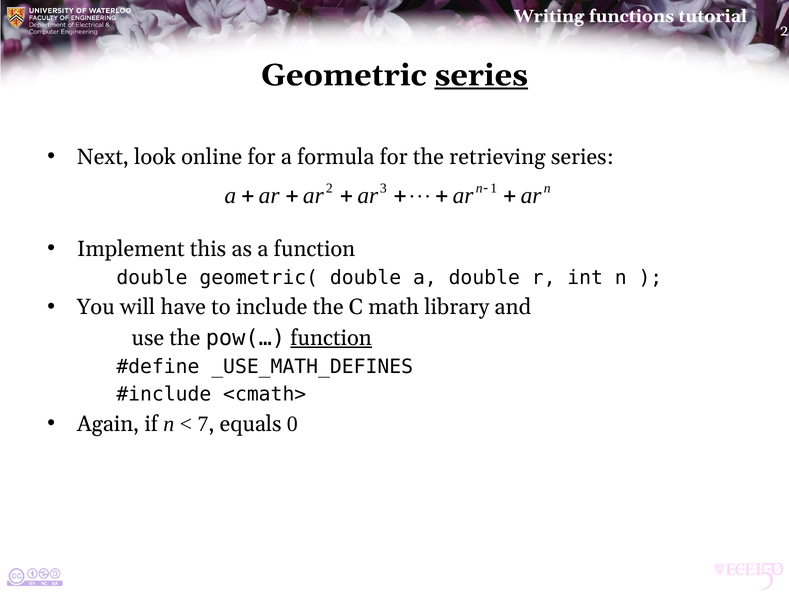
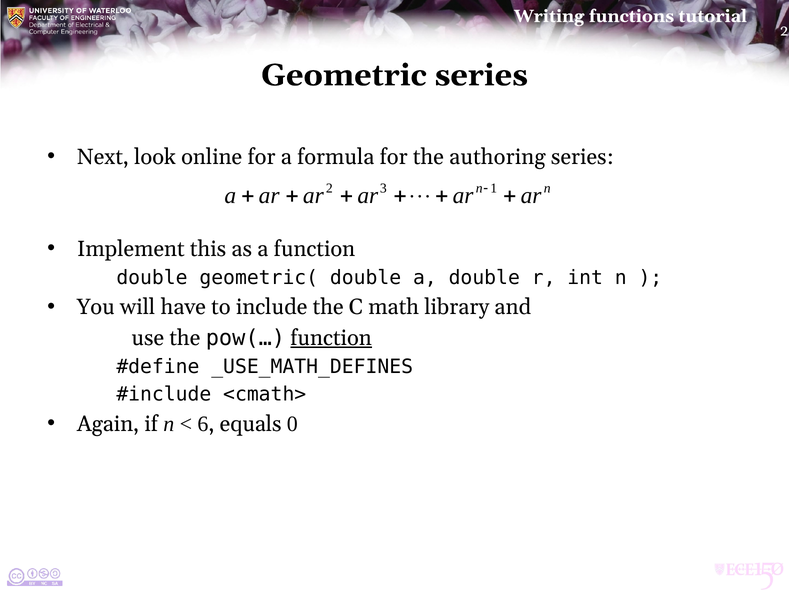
series at (481, 75) underline: present -> none
retrieving: retrieving -> authoring
7: 7 -> 6
